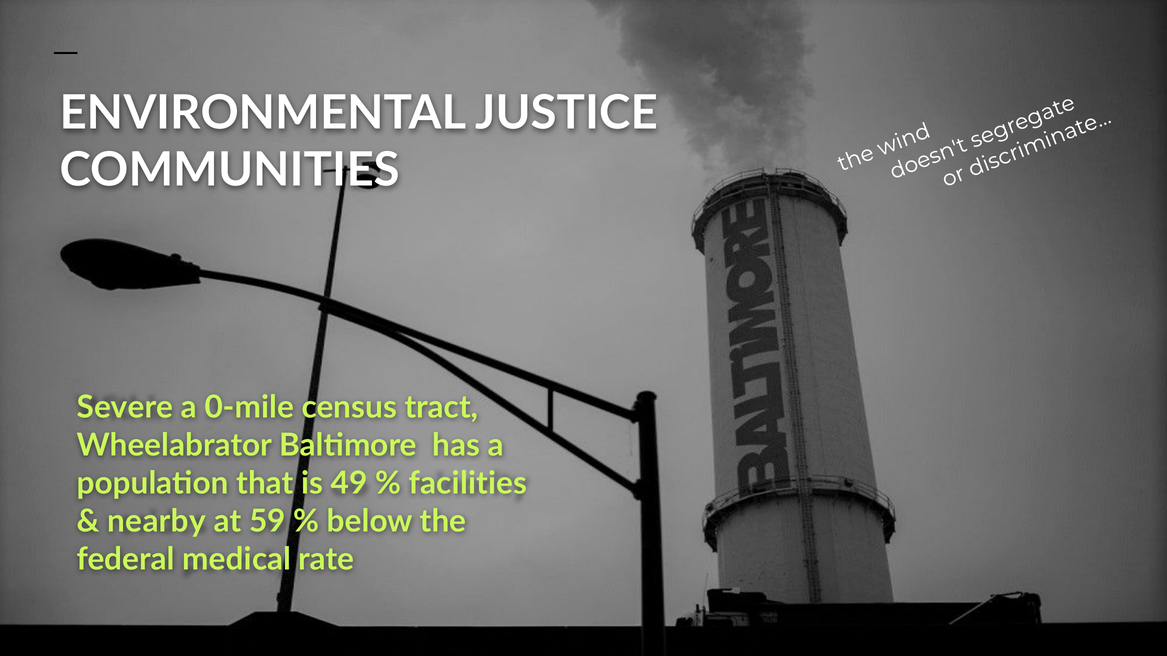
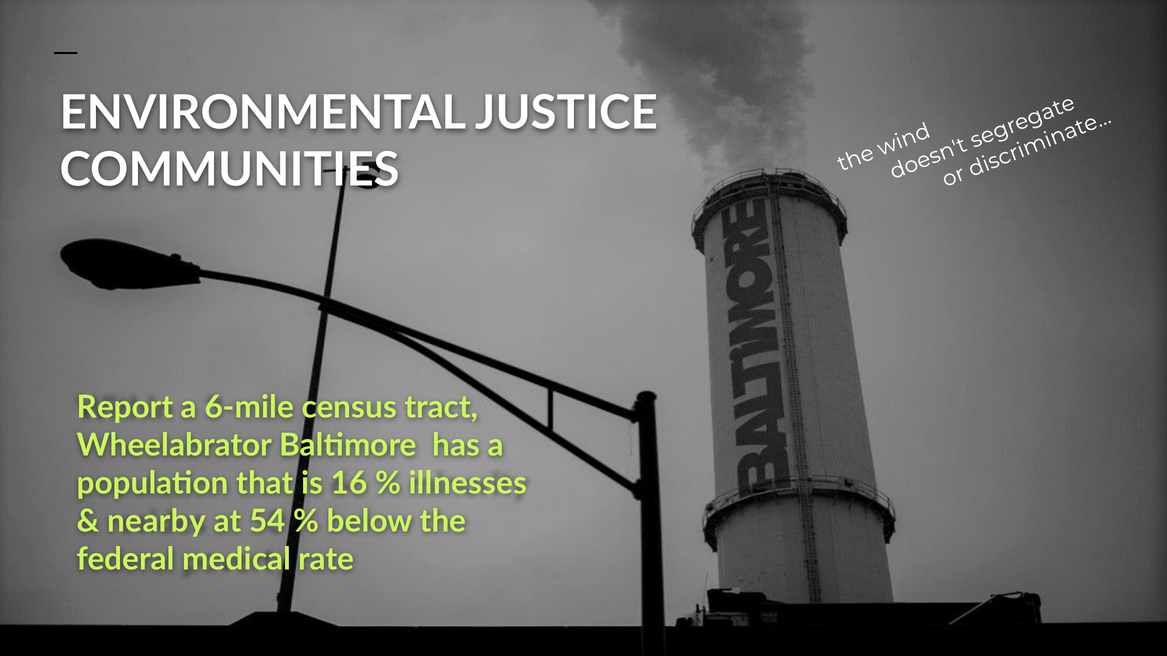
Severe: Severe -> Report
0-mile: 0-mile -> 6-mile
49: 49 -> 16
facilities: facilities -> illnesses
59: 59 -> 54
